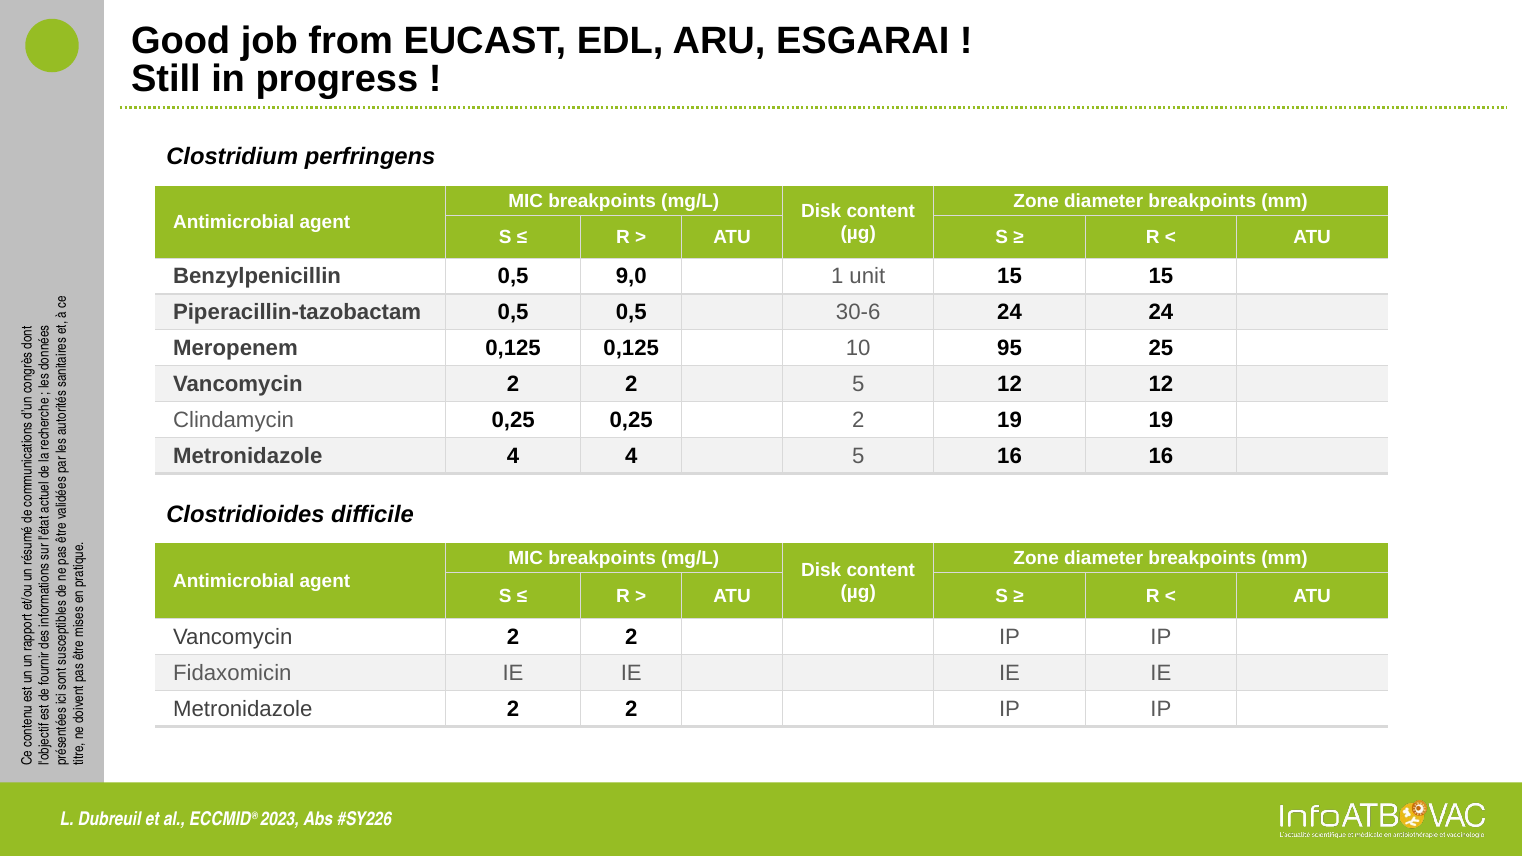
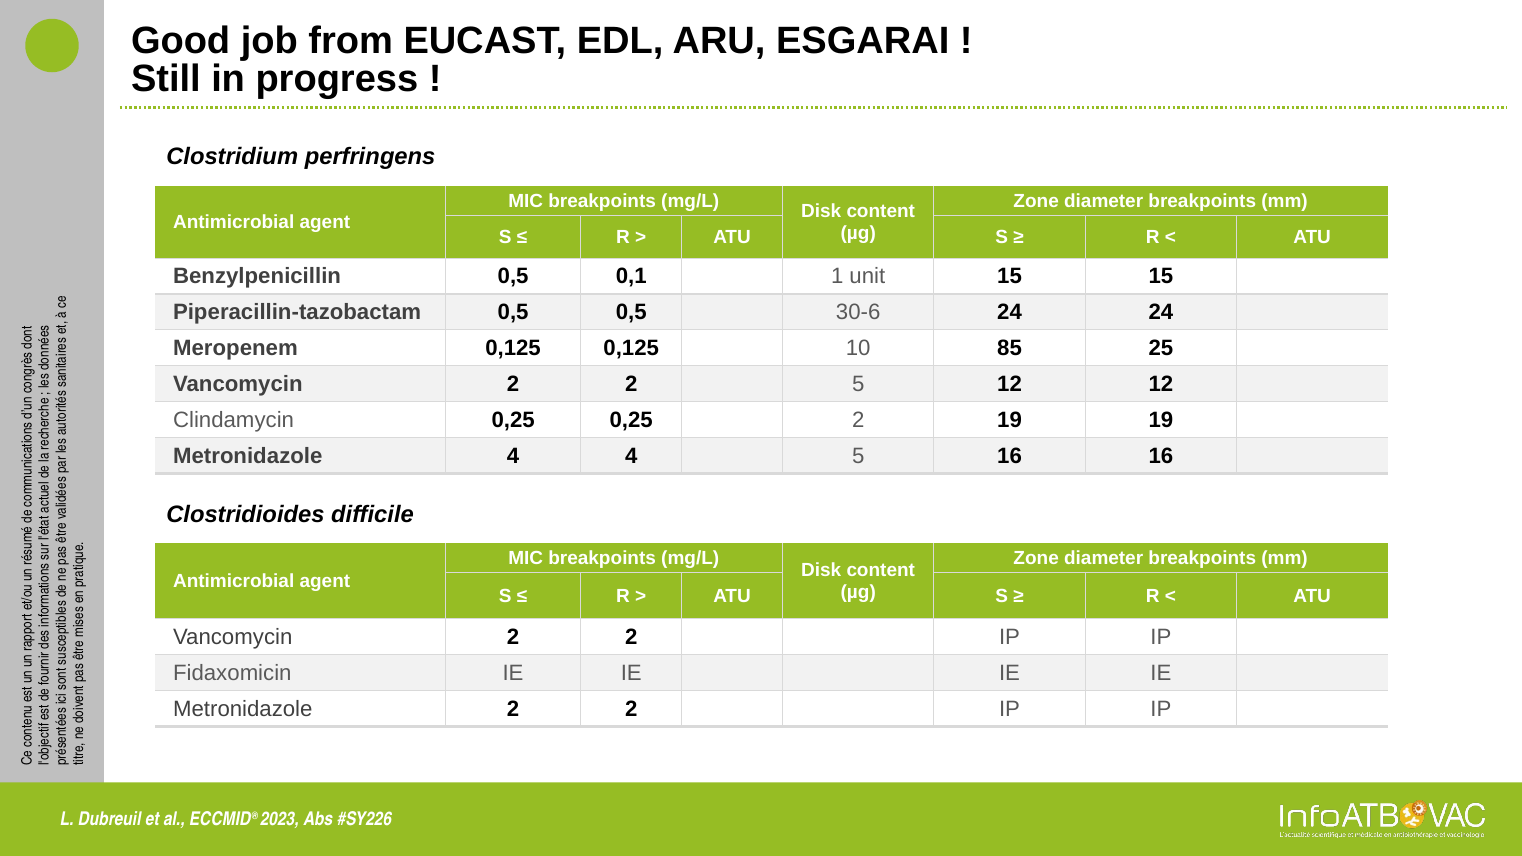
9,0: 9,0 -> 0,1
95: 95 -> 85
